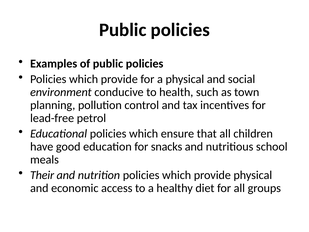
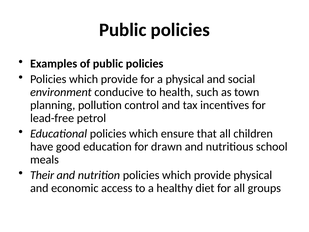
snacks: snacks -> drawn
